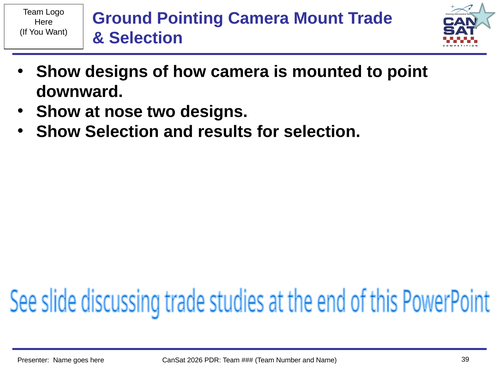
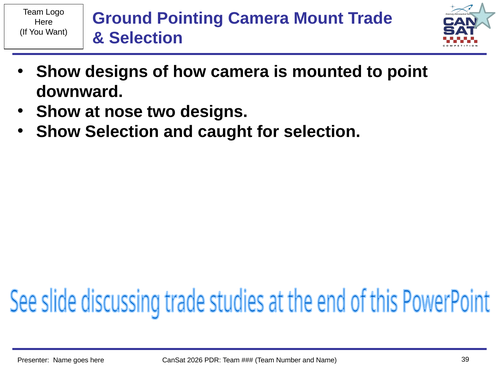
results: results -> caught
